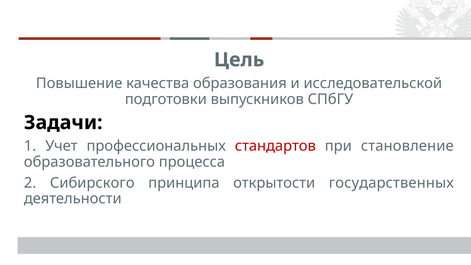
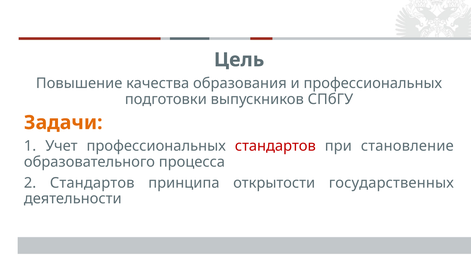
и исследовательской: исследовательской -> профессиональных
Задачи colour: black -> orange
2 Сибирского: Сибирского -> Стандартов
